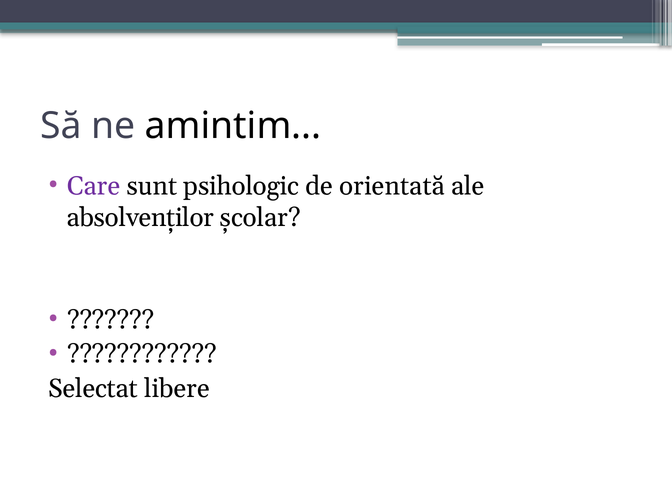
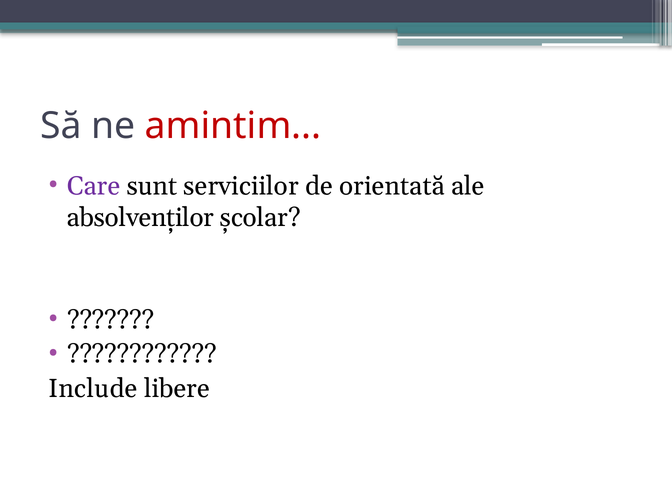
amintim colour: black -> red
psihologic: psihologic -> serviciilor
Selectat: Selectat -> Include
